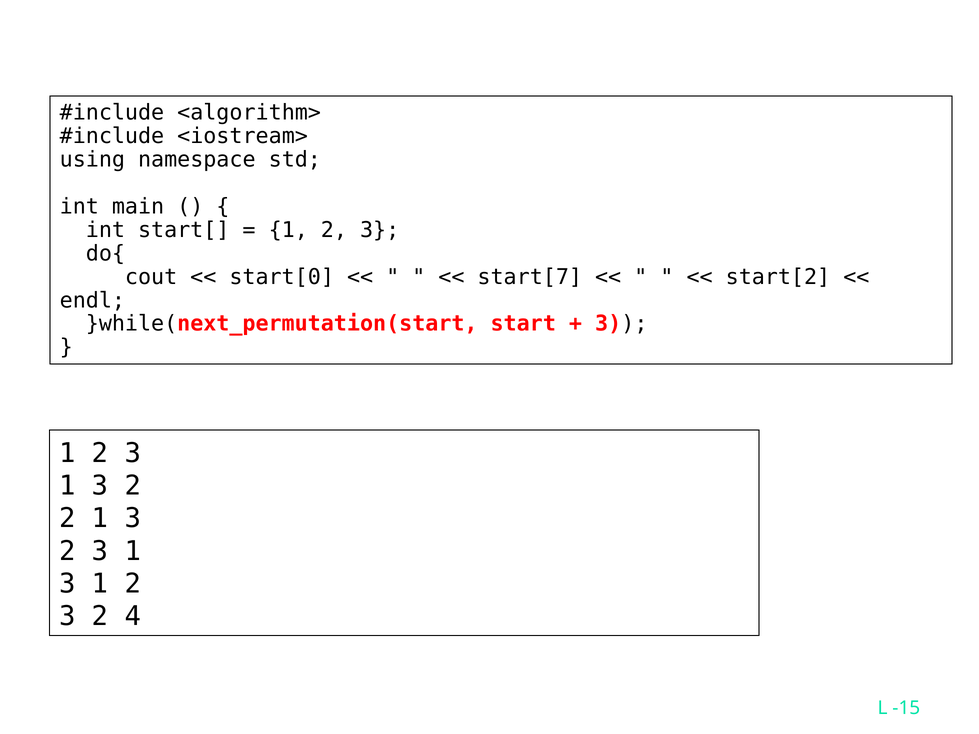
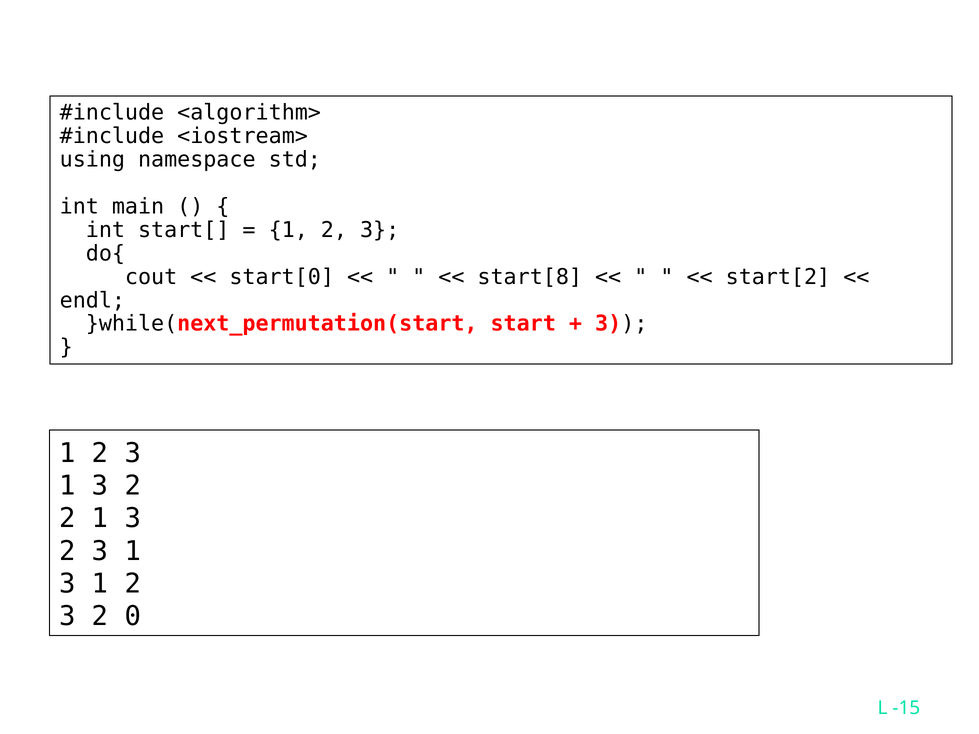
start[7: start[7 -> start[8
4: 4 -> 0
